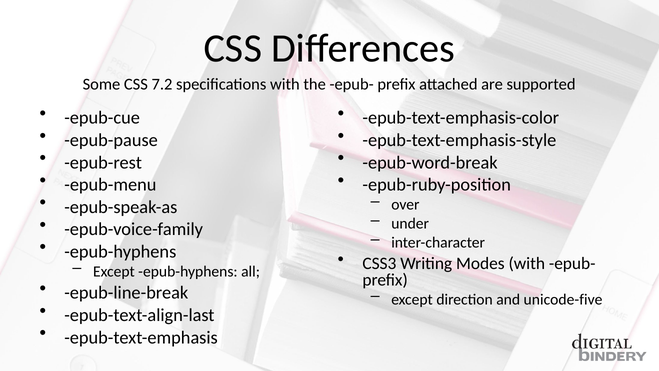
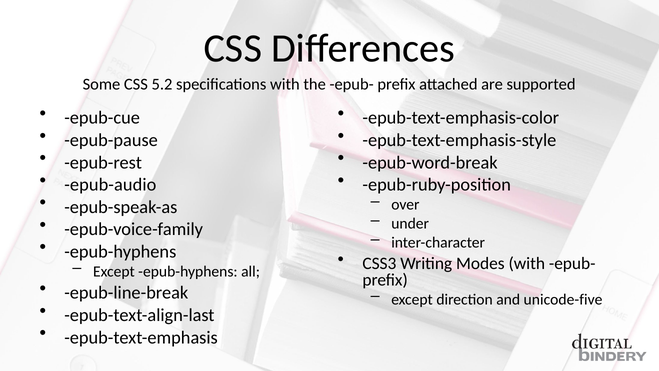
7.2: 7.2 -> 5.2
epub-menu: epub-menu -> epub-audio
